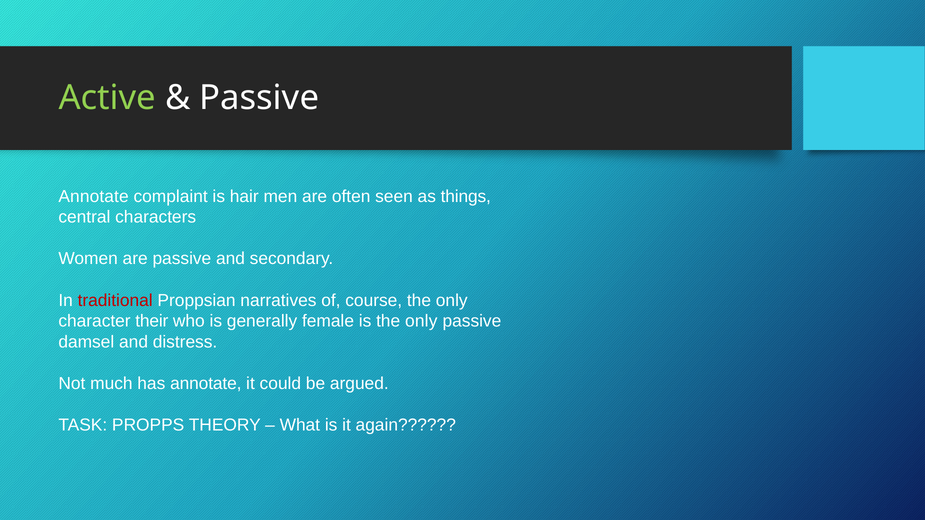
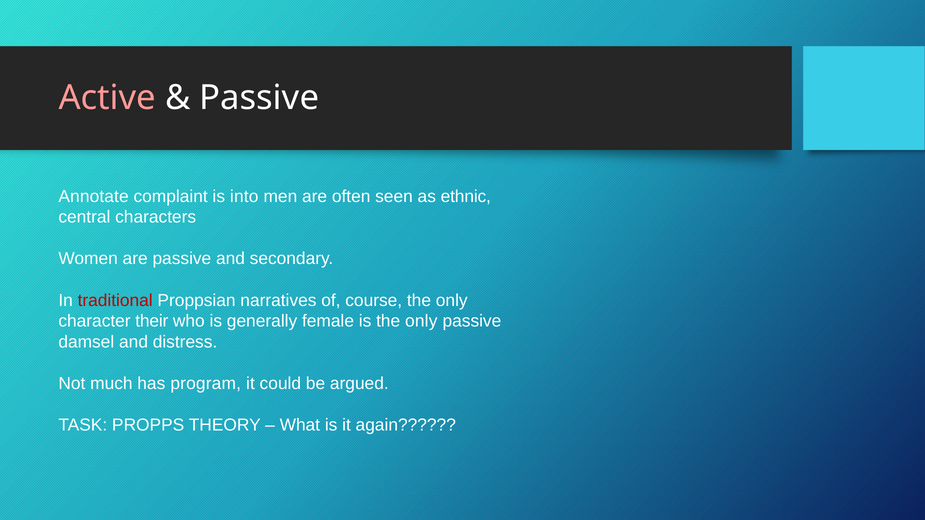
Active colour: light green -> pink
hair: hair -> into
things: things -> ethnic
has annotate: annotate -> program
